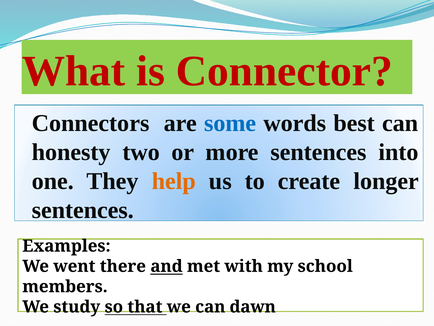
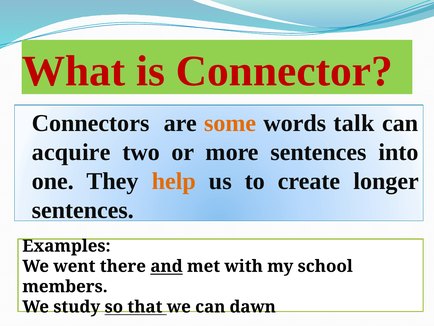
some colour: blue -> orange
best: best -> talk
honesty: honesty -> acquire
